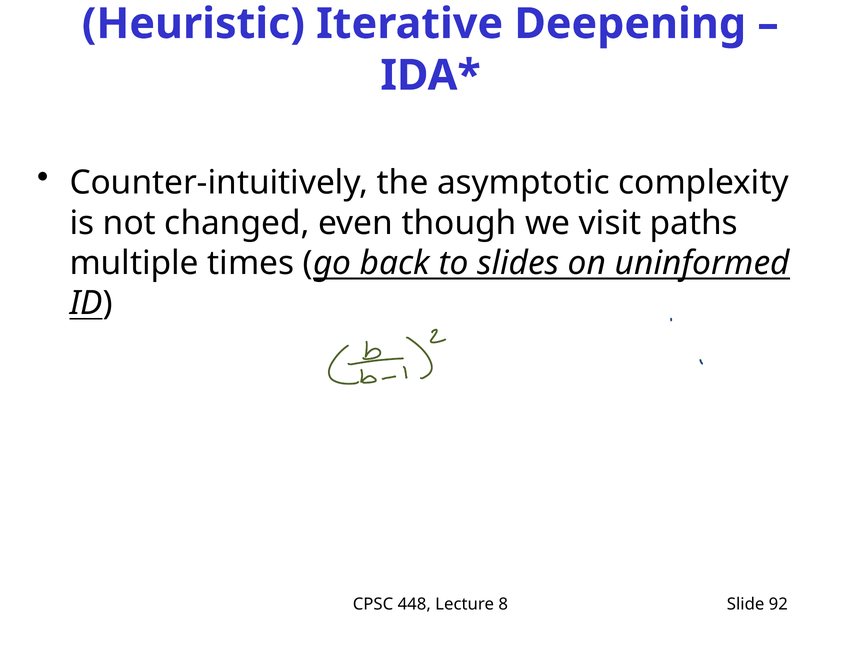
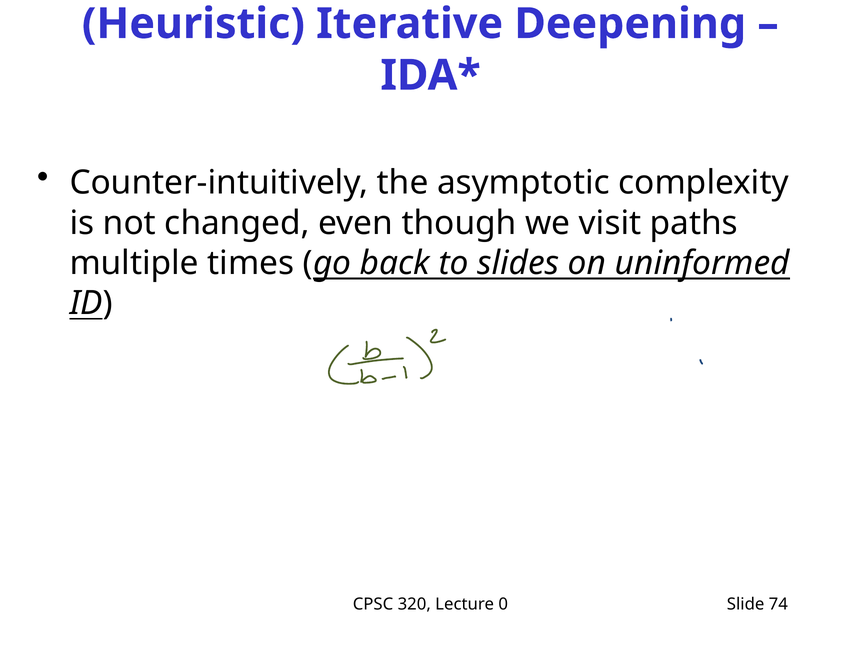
448: 448 -> 320
8: 8 -> 0
92: 92 -> 74
